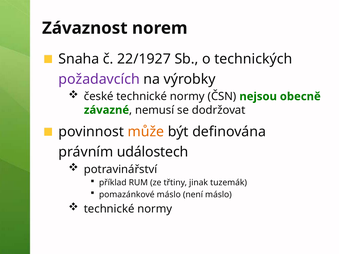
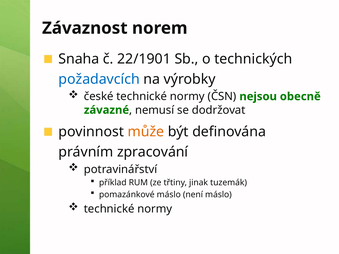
22/1927: 22/1927 -> 22/1901
požadavcích colour: purple -> blue
událostech: událostech -> zpracování
